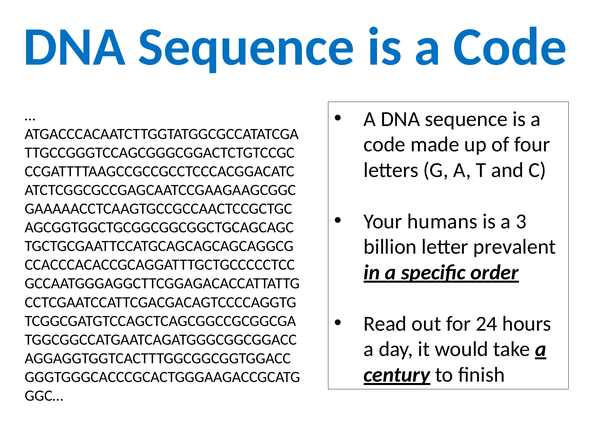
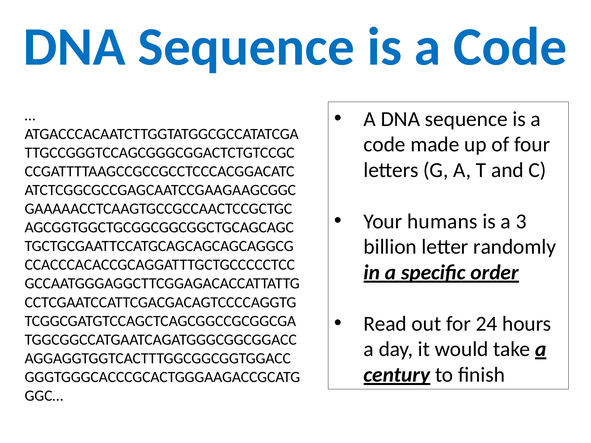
prevalent: prevalent -> randomly
